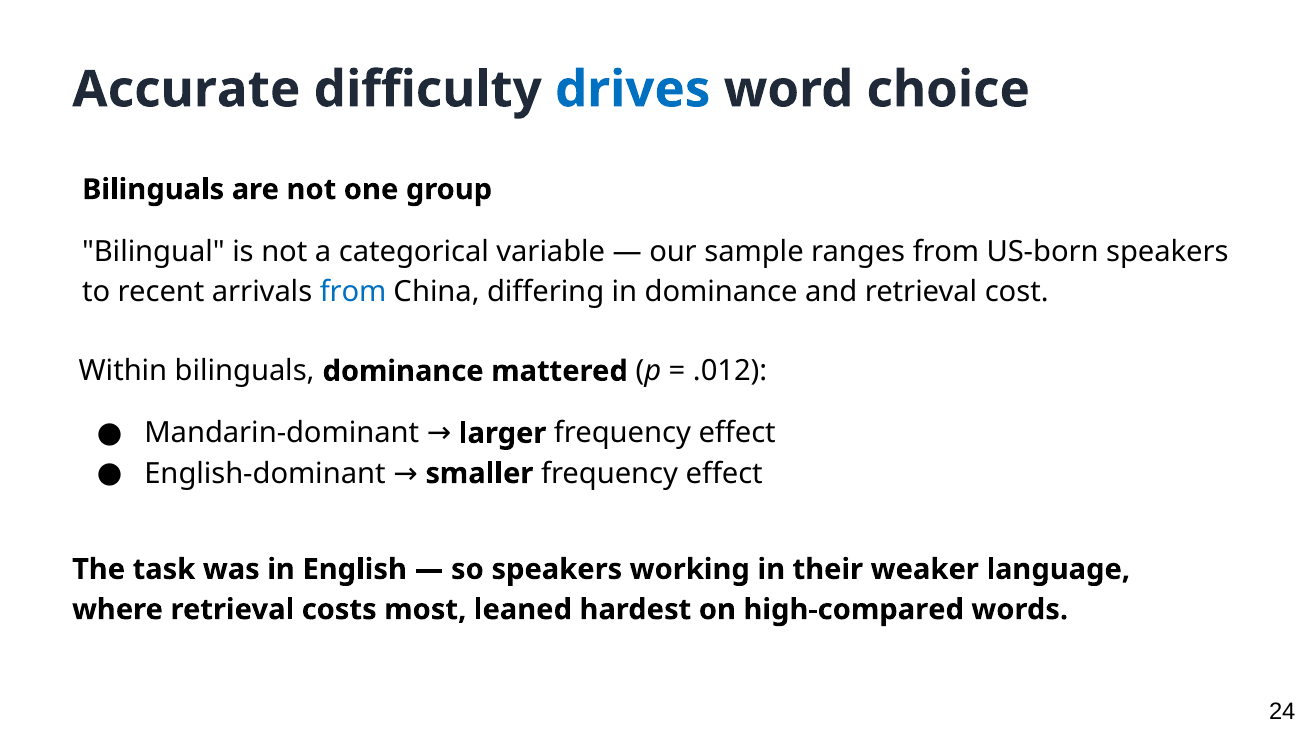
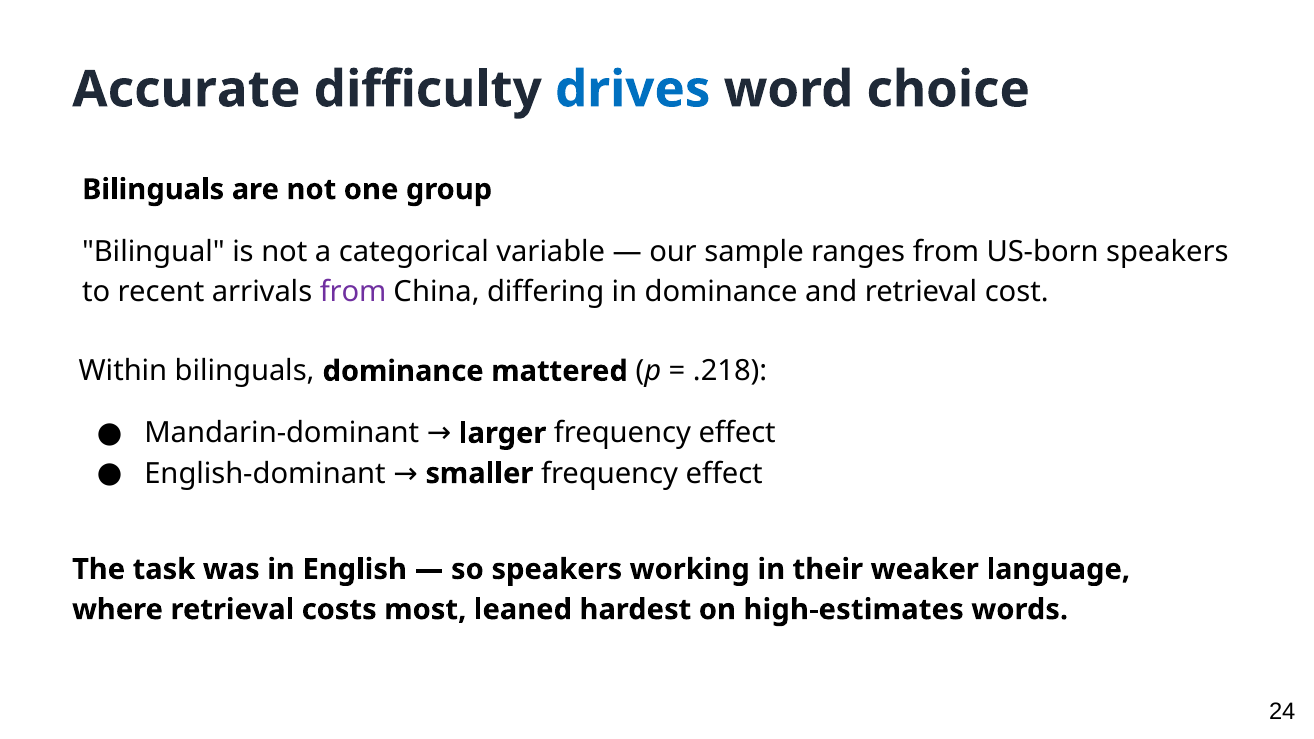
from at (353, 292) colour: blue -> purple
.012: .012 -> .218
high-compared: high-compared -> high-estimates
